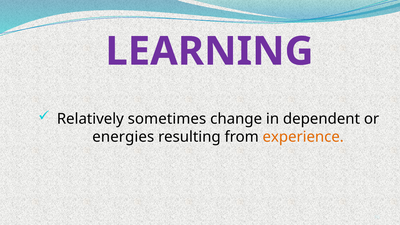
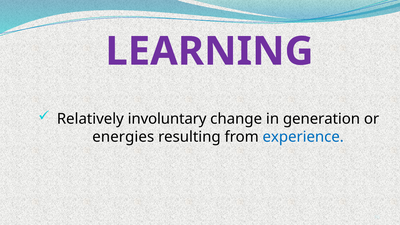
sometimes: sometimes -> involuntary
dependent: dependent -> generation
experience colour: orange -> blue
